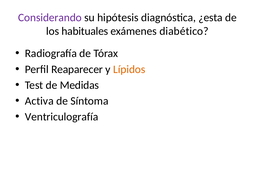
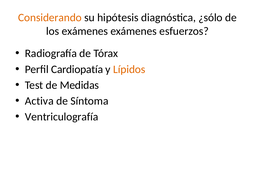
Considerando colour: purple -> orange
¿esta: ¿esta -> ¿sólo
los habituales: habituales -> exámenes
diabético: diabético -> esfuerzos
Reaparecer: Reaparecer -> Cardiopatía
